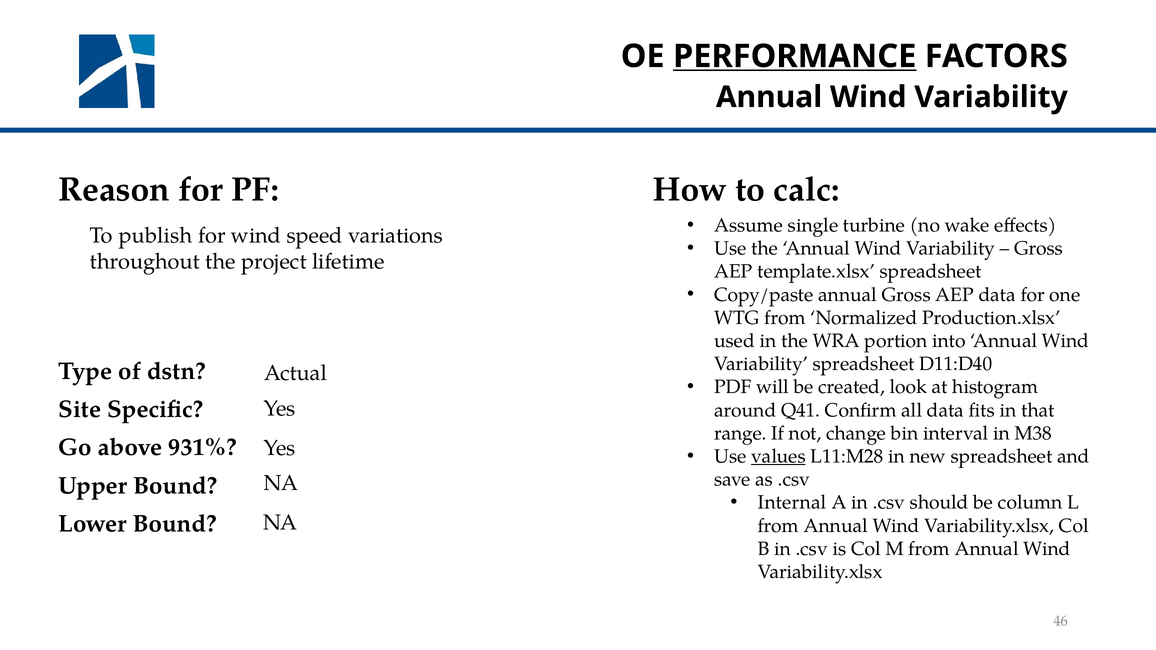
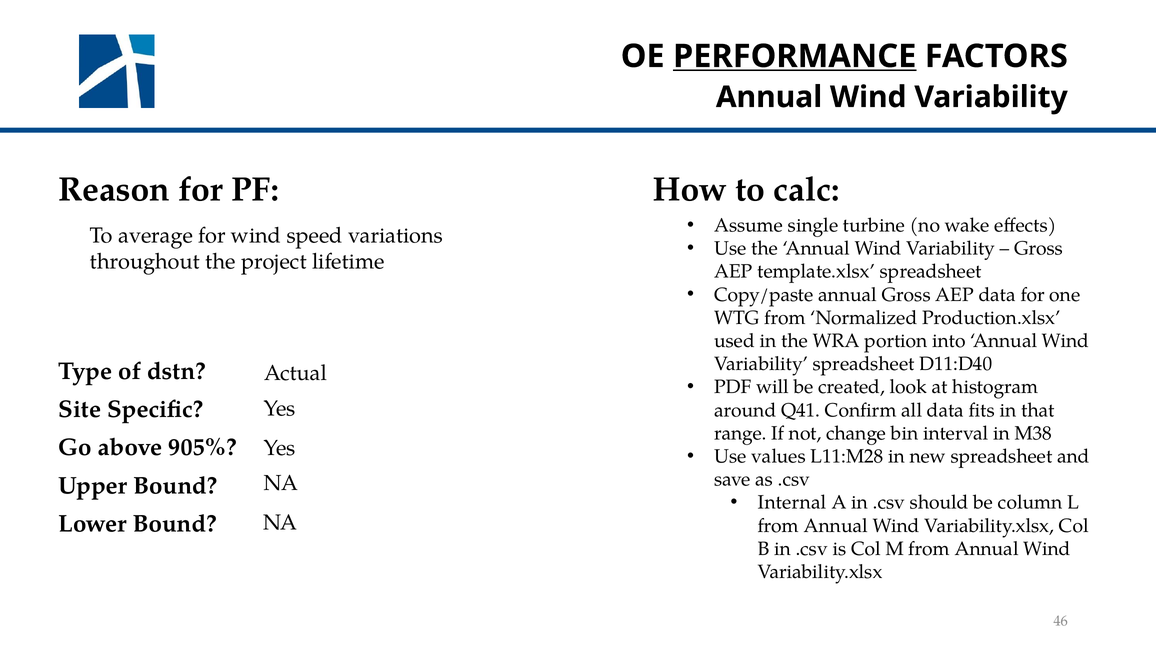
publish: publish -> average
931%: 931% -> 905%
values underline: present -> none
